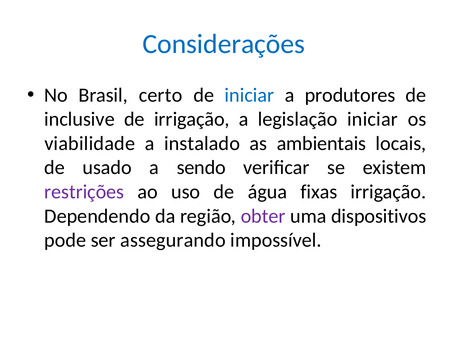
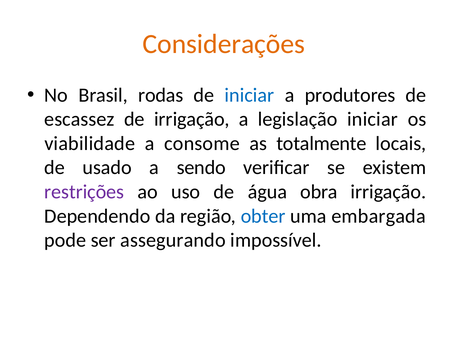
Considerações colour: blue -> orange
certo: certo -> rodas
inclusive: inclusive -> escassez
instalado: instalado -> consome
ambientais: ambientais -> totalmente
fixas: fixas -> obra
obter colour: purple -> blue
dispositivos: dispositivos -> embargada
